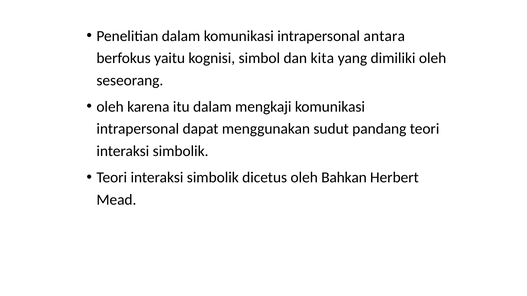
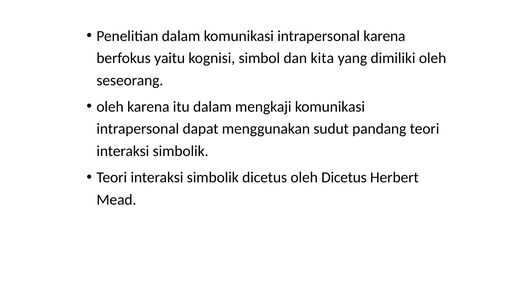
intrapersonal antara: antara -> karena
oleh Bahkan: Bahkan -> Dicetus
